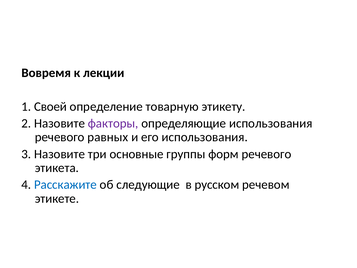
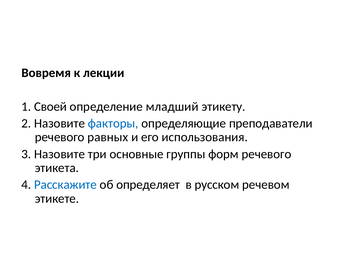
товарную: товарную -> младший
факторы colour: purple -> blue
определяющие использования: использования -> преподаватели
следующие: следующие -> определяет
